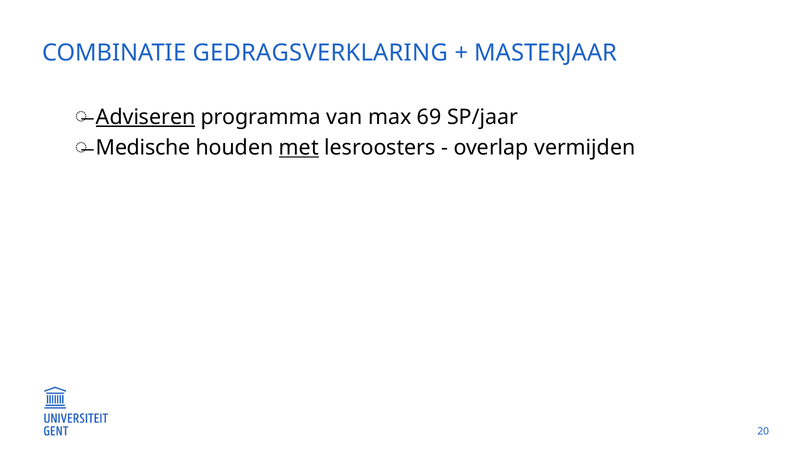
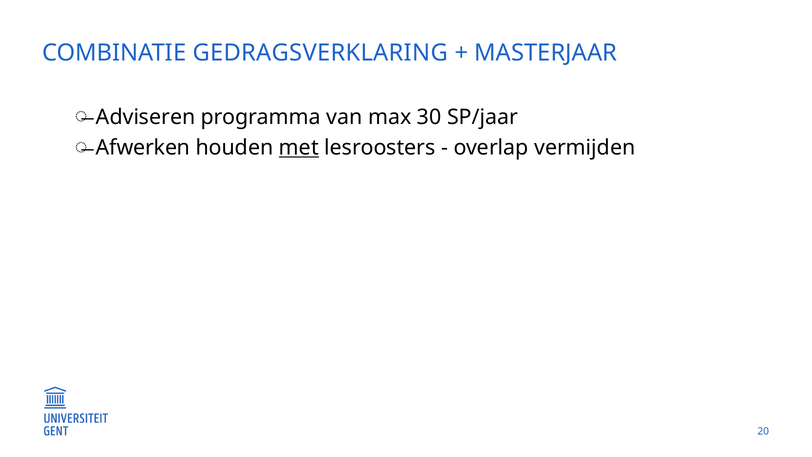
Adviseren underline: present -> none
69: 69 -> 30
Medische: Medische -> Afwerken
